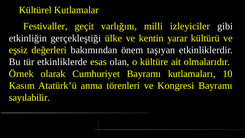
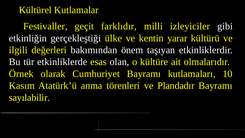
varlığını: varlığını -> farklıdır
eşsiz: eşsiz -> ilgili
Kongresi: Kongresi -> Plandadır
